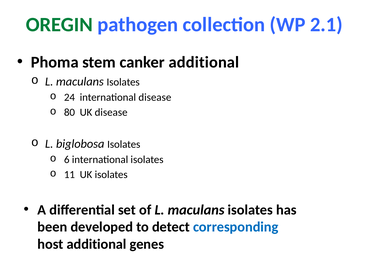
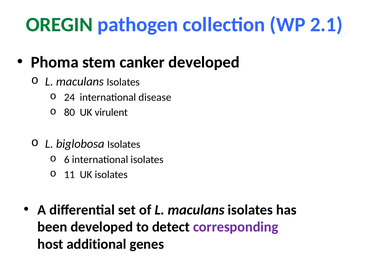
canker additional: additional -> developed
UK disease: disease -> virulent
corresponding colour: blue -> purple
